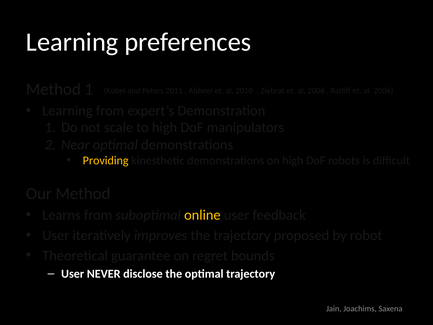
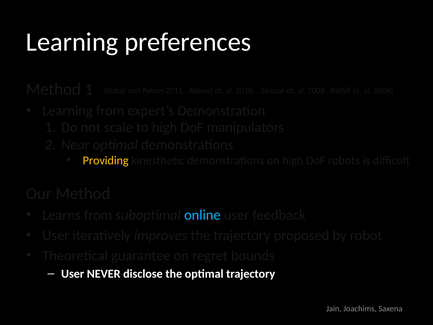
online colour: yellow -> light blue
